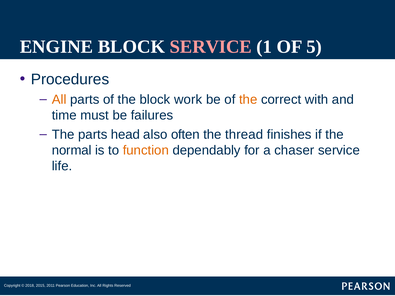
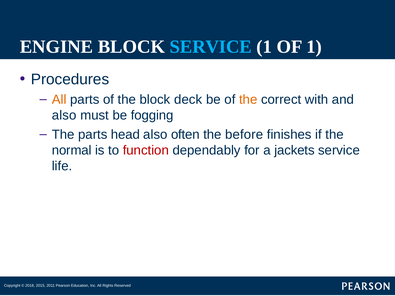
SERVICE at (211, 47) colour: pink -> light blue
OF 5: 5 -> 1
work: work -> deck
time at (64, 115): time -> also
failures: failures -> fogging
thread: thread -> before
function colour: orange -> red
chaser: chaser -> jackets
